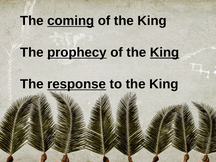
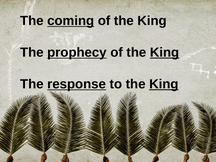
King at (164, 84) underline: none -> present
